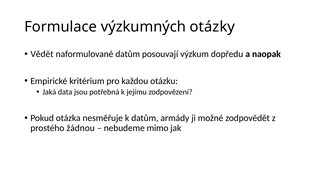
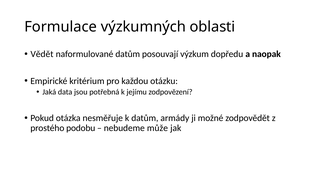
otázky: otázky -> oblasti
žádnou: žádnou -> podobu
mimo: mimo -> může
